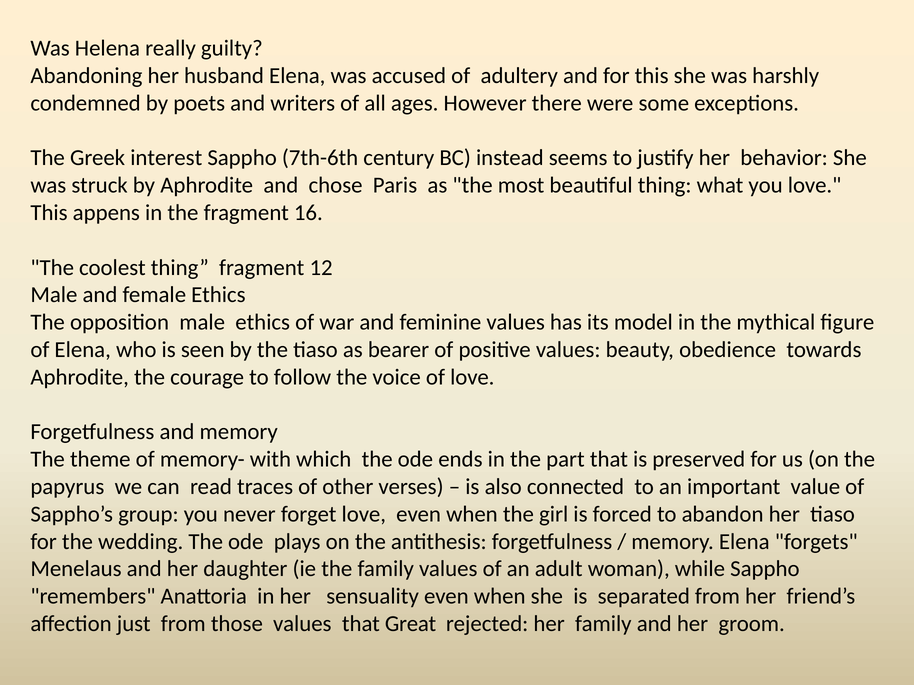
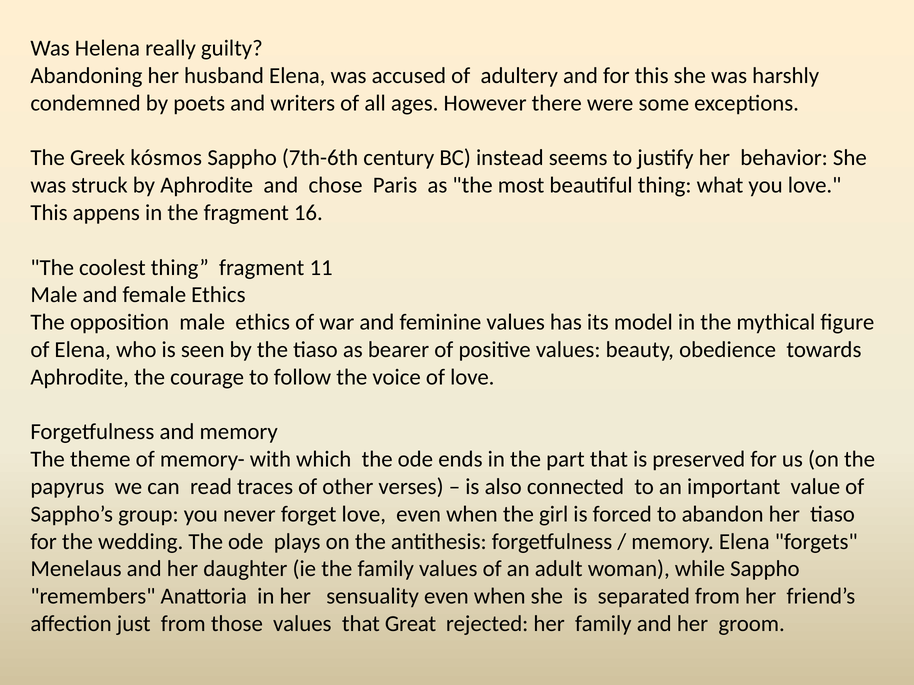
interest: interest -> kósmos
12: 12 -> 11
